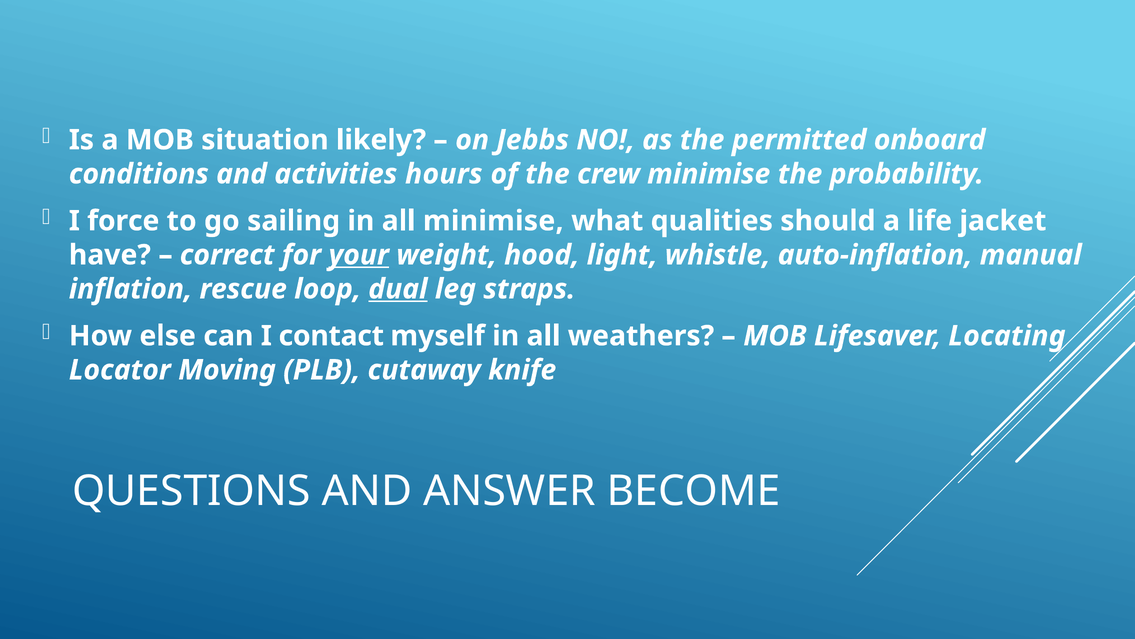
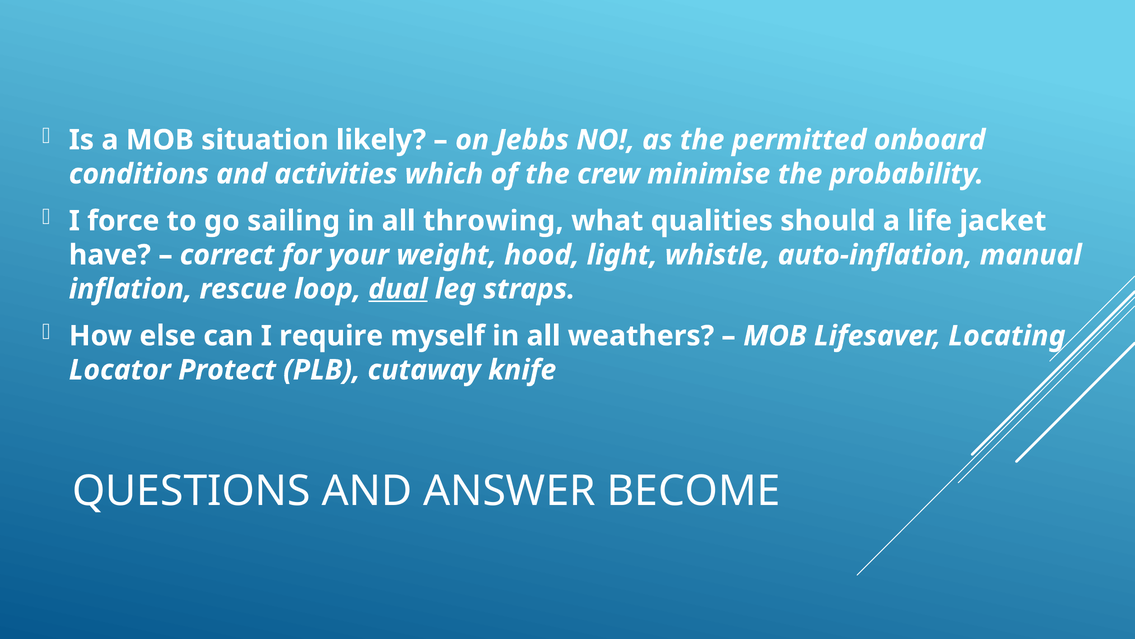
hours: hours -> which
all minimise: minimise -> throwing
your underline: present -> none
contact: contact -> require
Moving: Moving -> Protect
